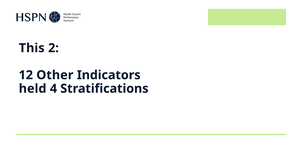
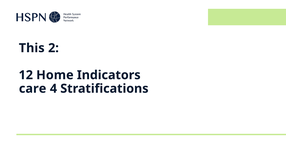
Other: Other -> Home
held: held -> care
